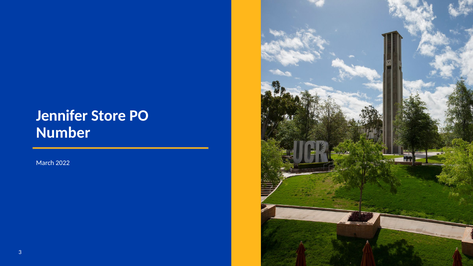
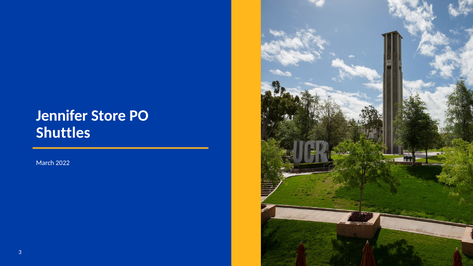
Number: Number -> Shuttles
